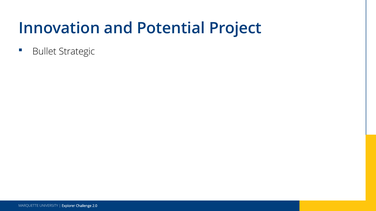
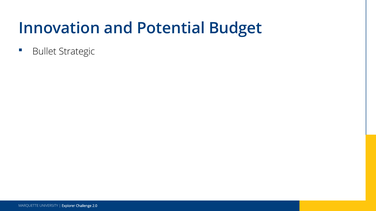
Project: Project -> Budget
